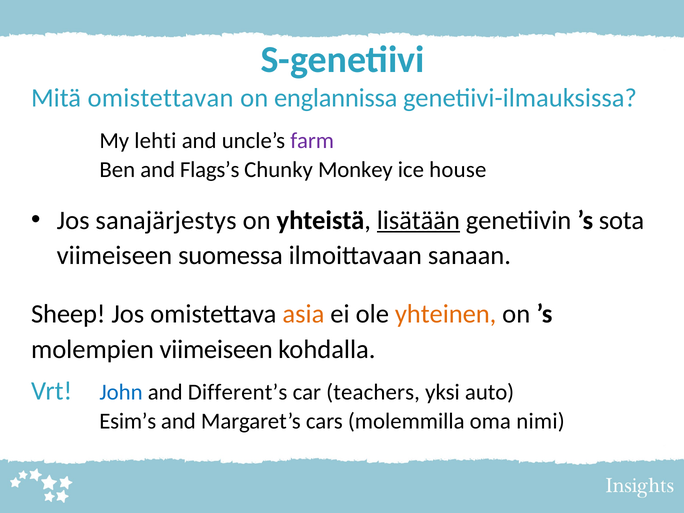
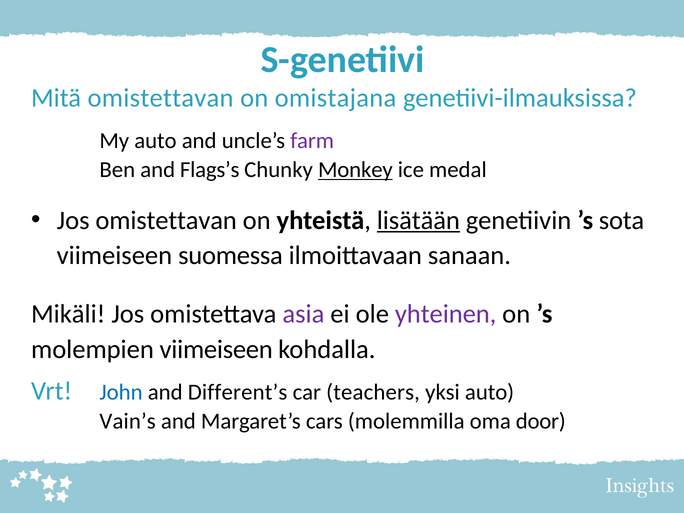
englannissa: englannissa -> omistajana
My lehti: lehti -> auto
Monkey underline: none -> present
house: house -> medal
Jos sanajärjestys: sanajärjestys -> omistettavan
Sheep: Sheep -> Mikäli
asia colour: orange -> purple
yhteinen colour: orange -> purple
Esim’s: Esim’s -> Vain’s
nimi: nimi -> door
